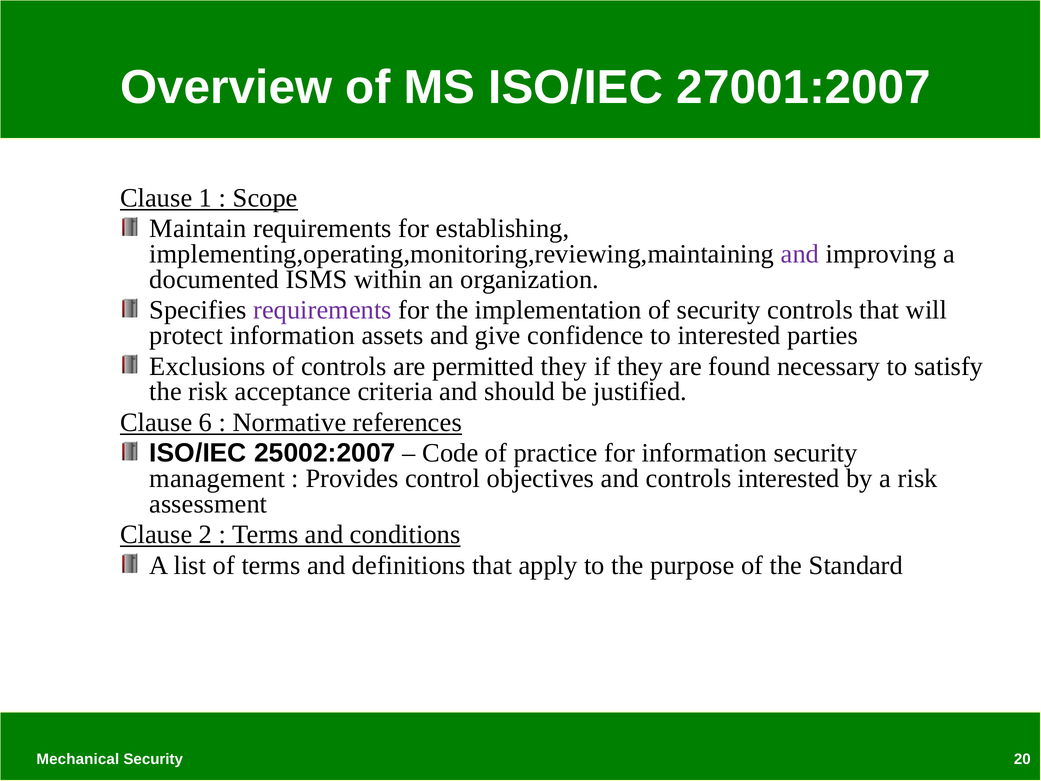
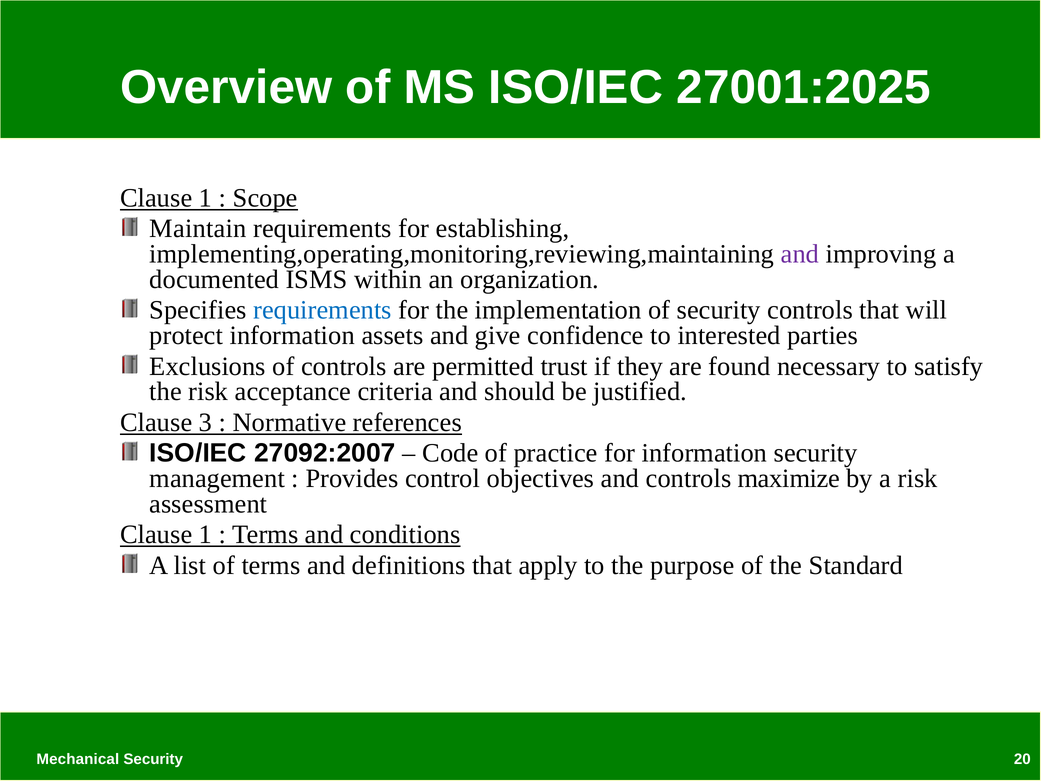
27001:2007: 27001:2007 -> 27001:2025
requirements at (323, 310) colour: purple -> blue
permitted they: they -> trust
6: 6 -> 3
25002:2007: 25002:2007 -> 27092:2007
controls interested: interested -> maximize
2 at (206, 535): 2 -> 1
